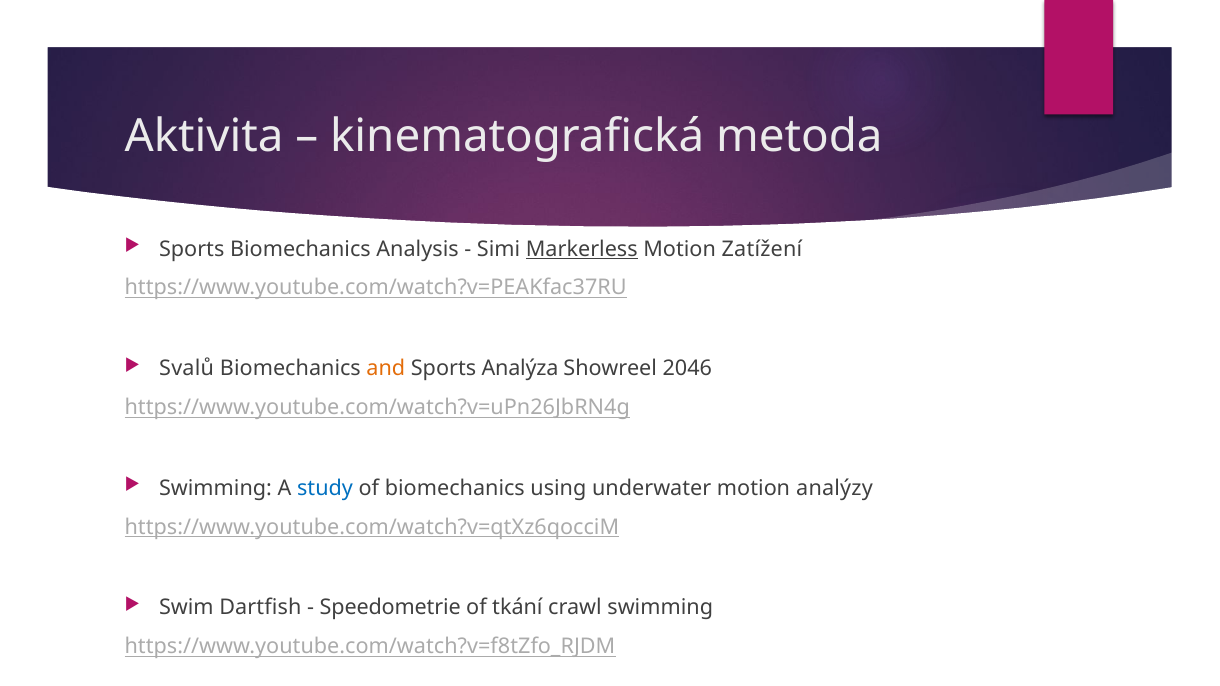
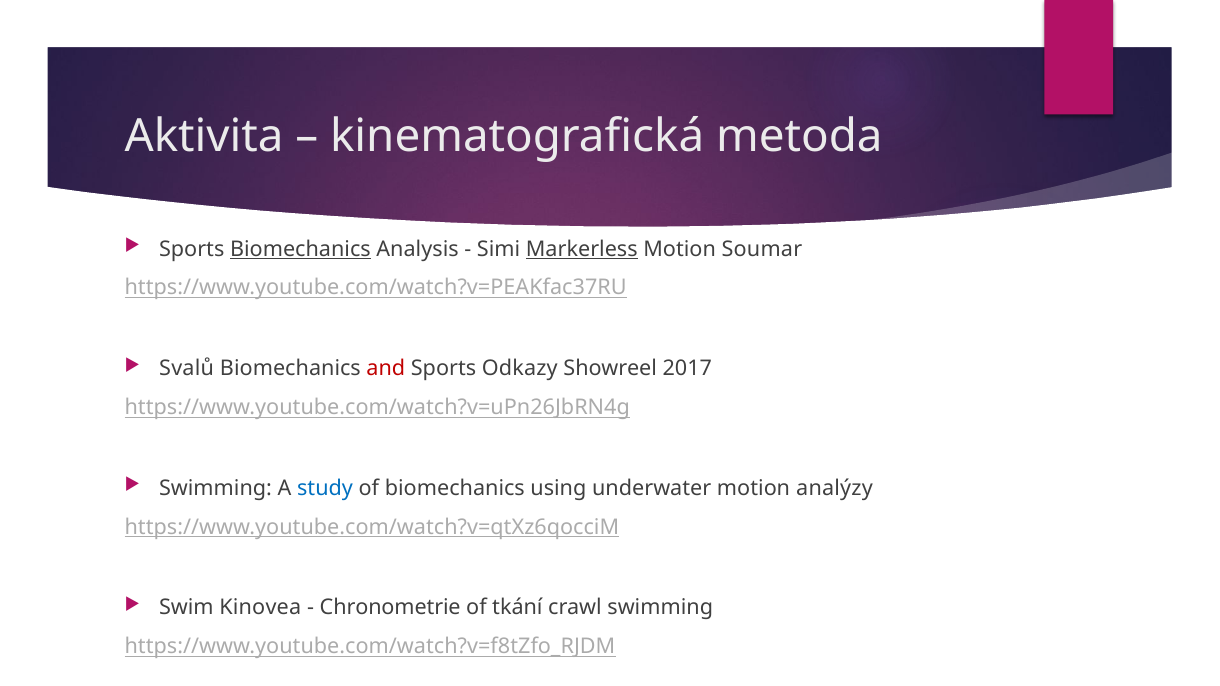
Biomechanics at (300, 249) underline: none -> present
Zatížení: Zatížení -> Soumar
and colour: orange -> red
Analýza: Analýza -> Odkazy
2046: 2046 -> 2017
Dartfish: Dartfish -> Kinovea
Speedometrie: Speedometrie -> Chronometrie
